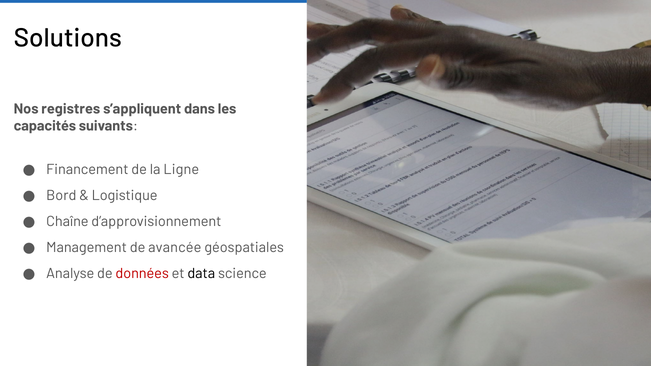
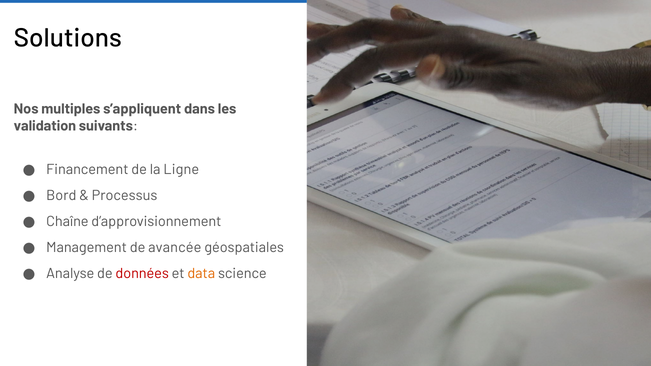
registres: registres -> multiples
capacités: capacités -> validation
Logistique: Logistique -> Processus
data colour: black -> orange
